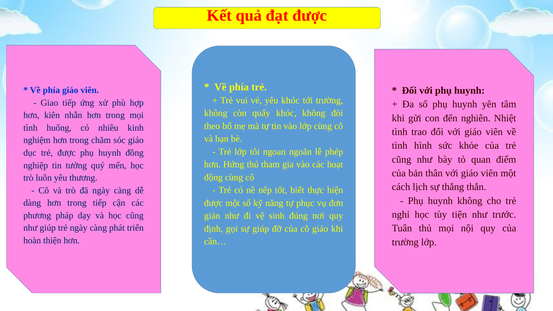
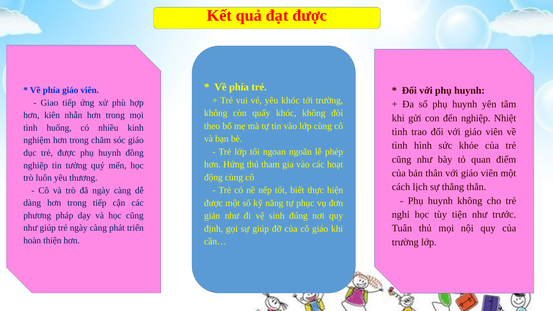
đến nghiên: nghiên -> nghiệp
